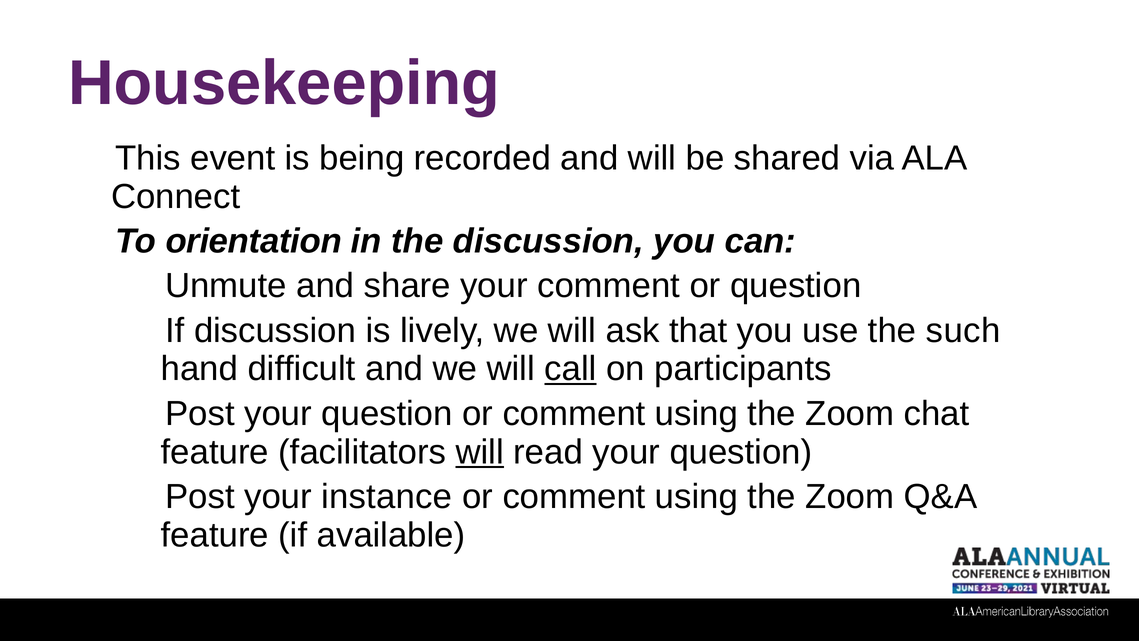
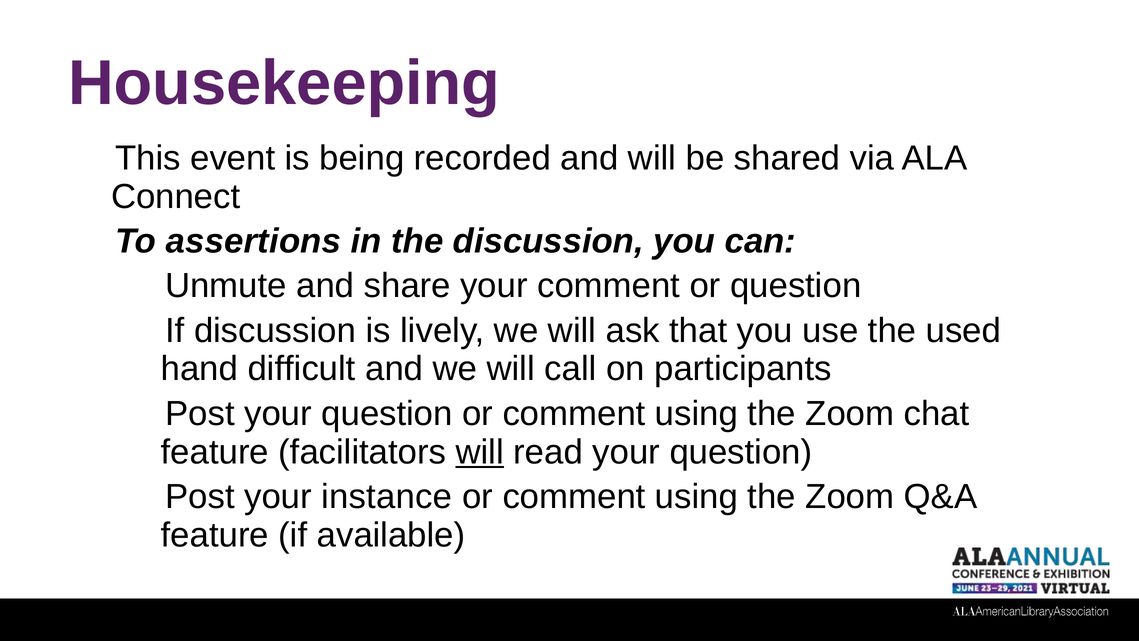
orientation: orientation -> assertions
such: such -> used
call underline: present -> none
